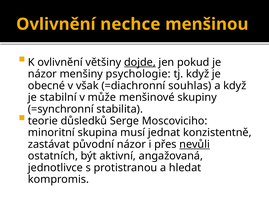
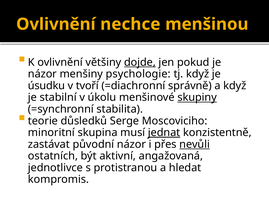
obecné: obecné -> úsudku
však: však -> tvoří
souhlas: souhlas -> správně
může: může -> úkolu
skupiny underline: none -> present
jednat underline: none -> present
